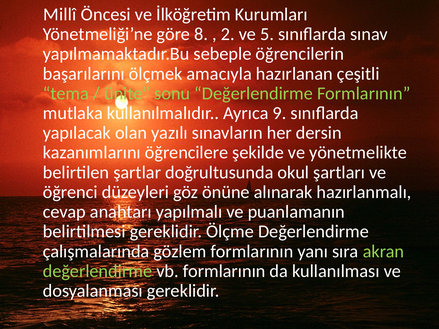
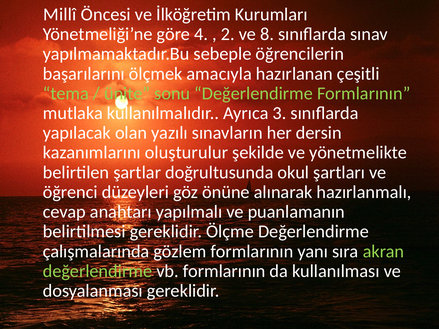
8: 8 -> 4
5: 5 -> 8
9: 9 -> 3
öğrencilere: öğrencilere -> oluşturulur
